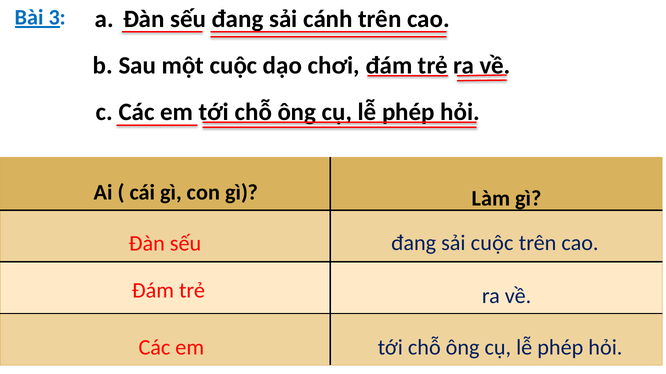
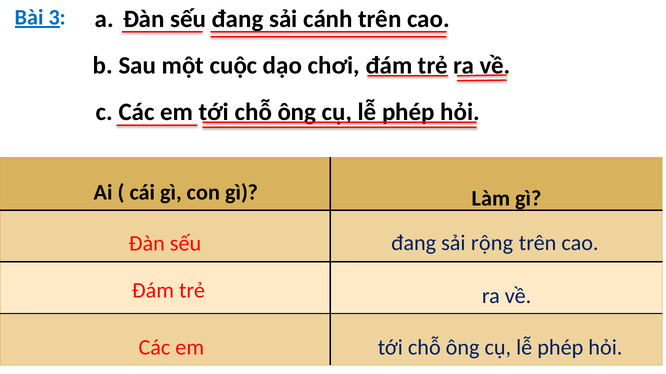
sải cuộc: cuộc -> rộng
